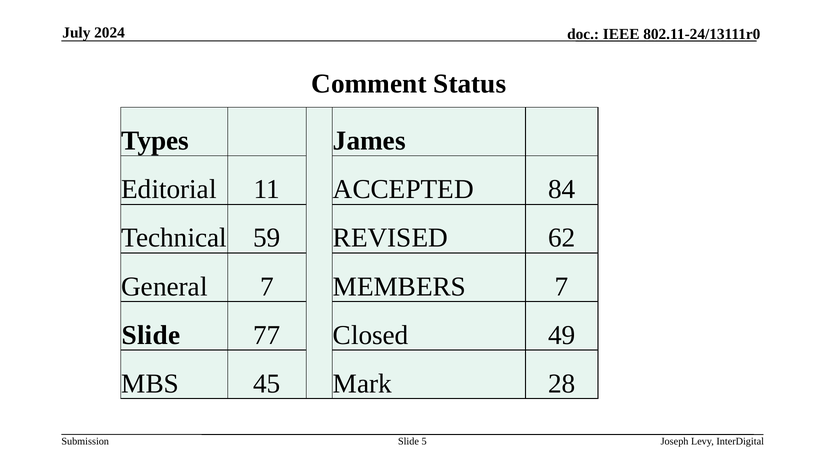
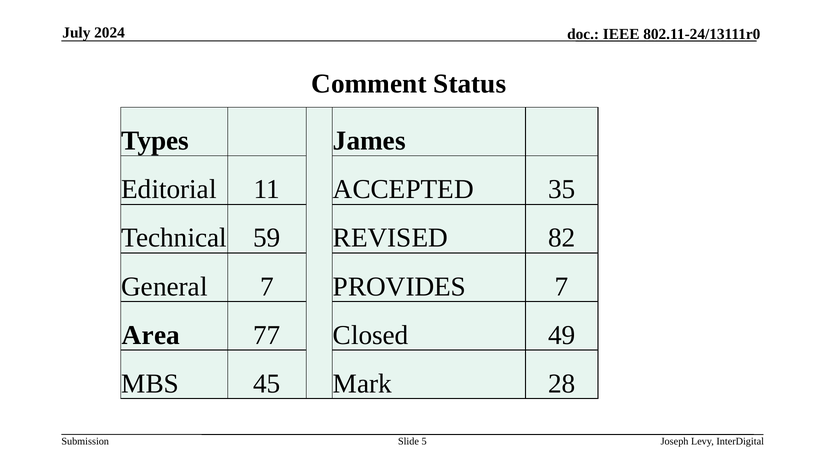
84: 84 -> 35
62: 62 -> 82
MEMBERS: MEMBERS -> PROVIDES
Slide at (151, 335): Slide -> Area
